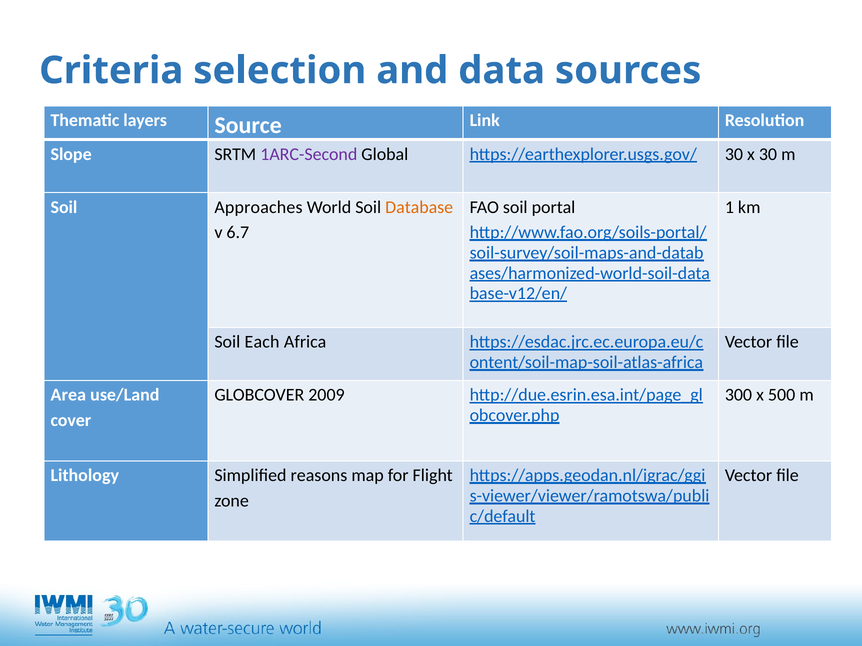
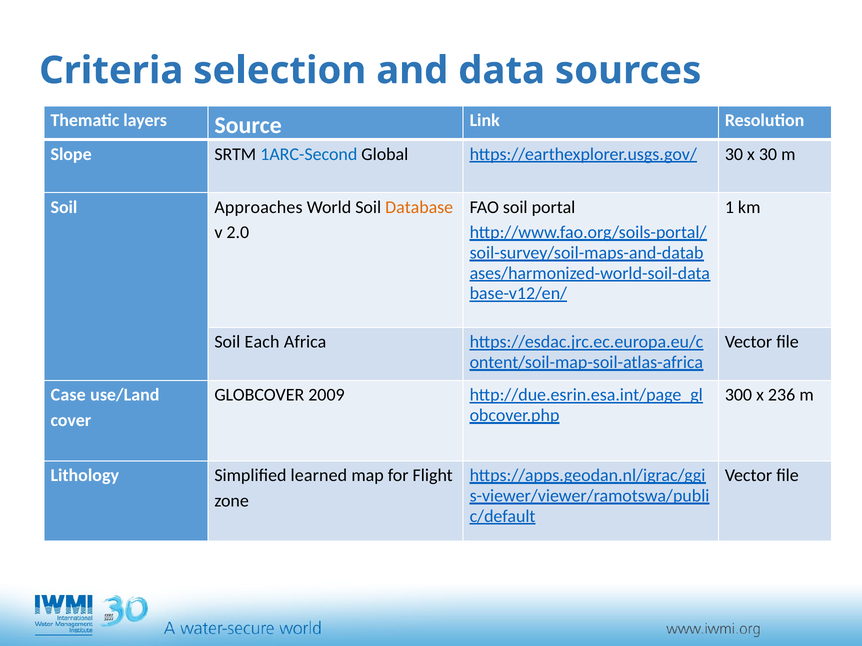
1ARC-Second colour: purple -> blue
6.7: 6.7 -> 2.0
Area: Area -> Case
500: 500 -> 236
reasons: reasons -> learned
